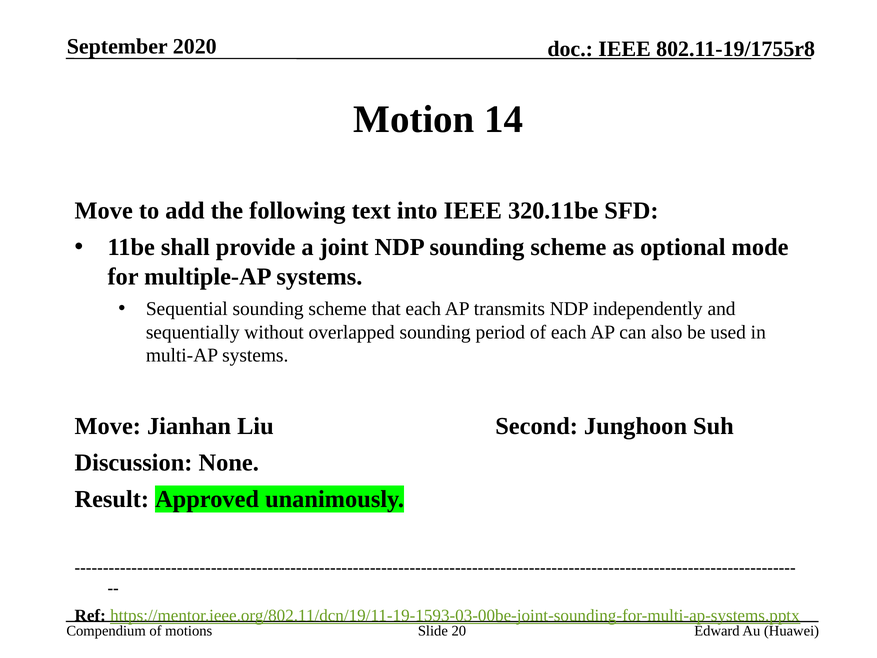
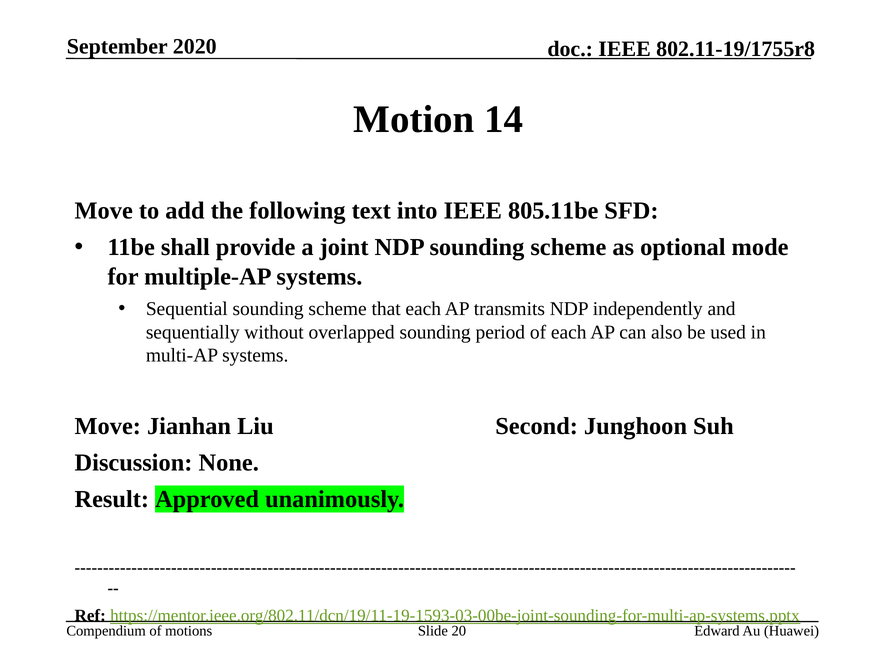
320.11be: 320.11be -> 805.11be
